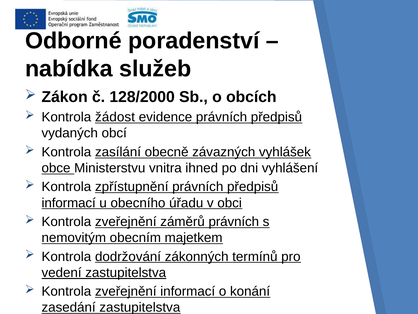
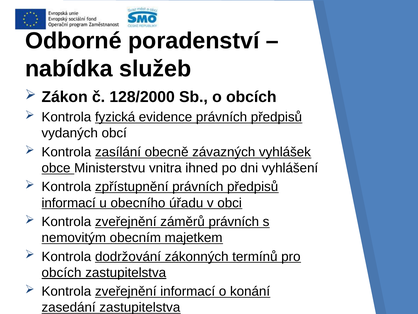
žádost: žádost -> fyzická
vedení at (62, 272): vedení -> obcích
